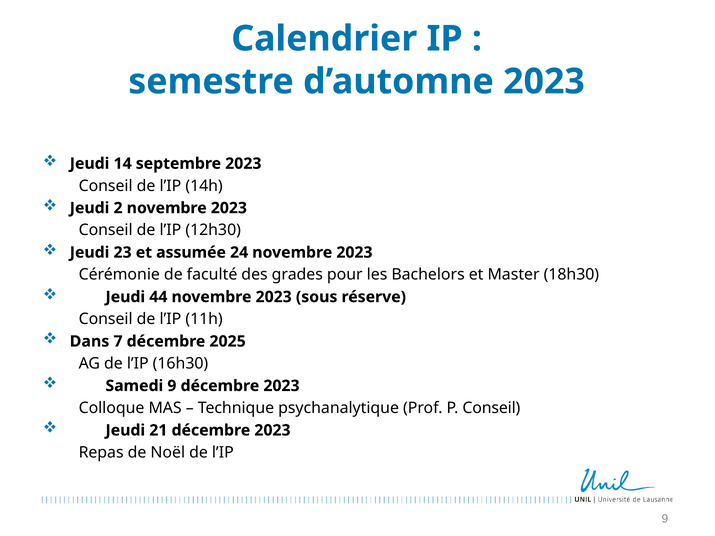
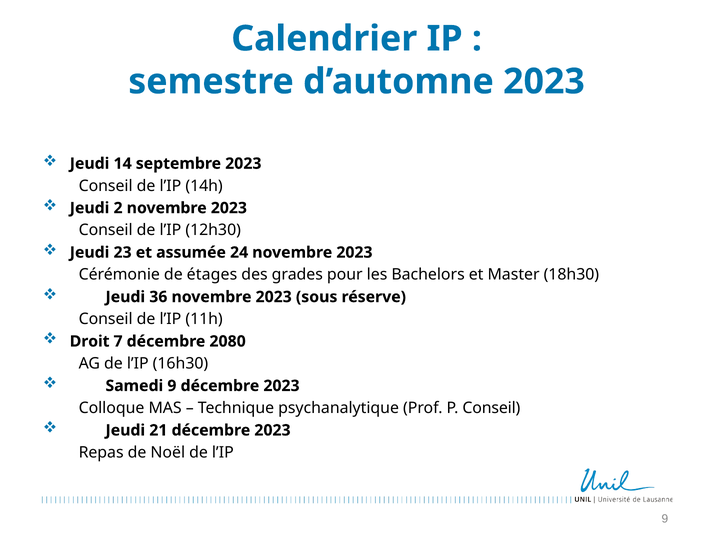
faculté: faculté -> étages
44: 44 -> 36
Dans: Dans -> Droit
2025: 2025 -> 2080
